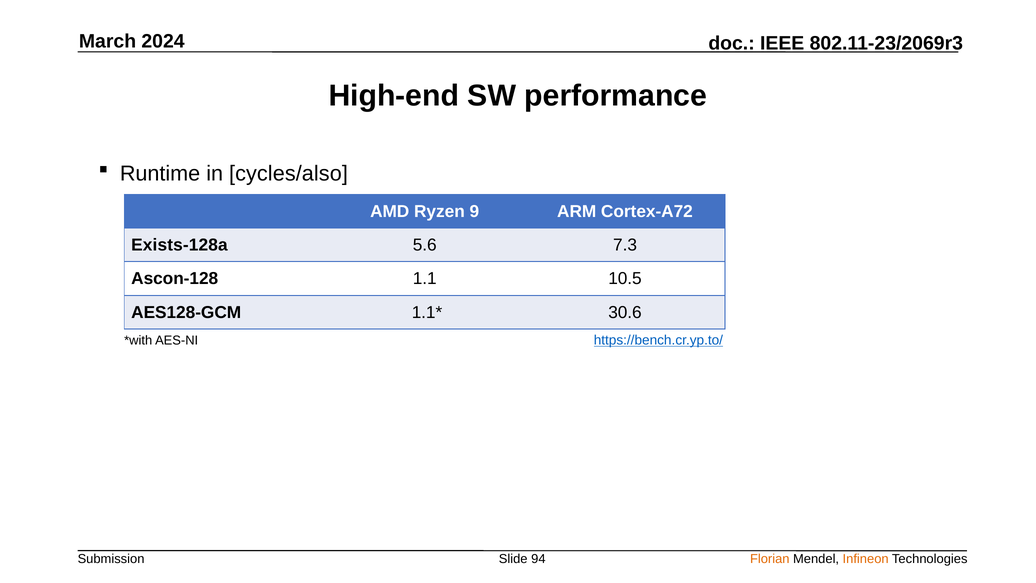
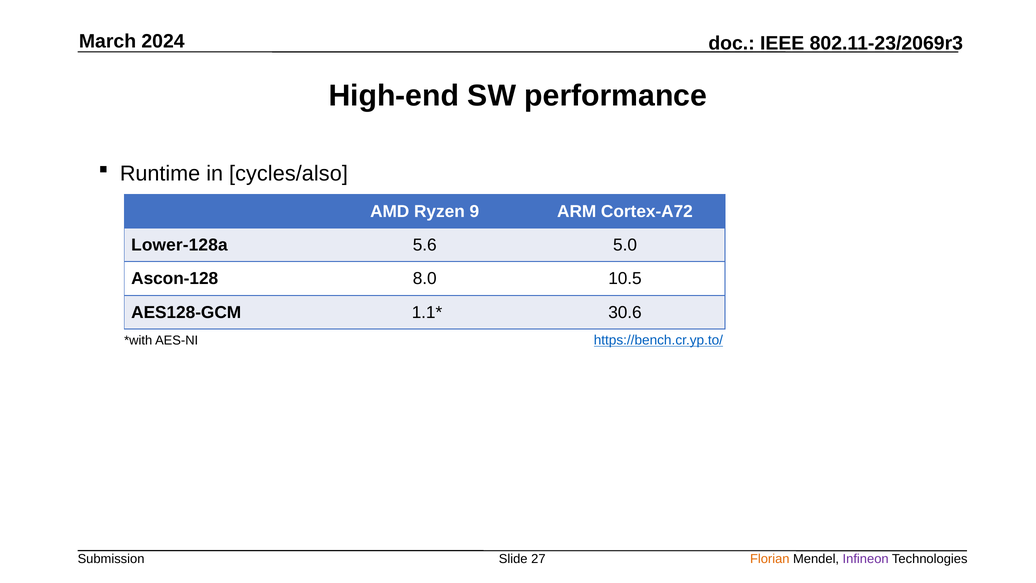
Exists-128a: Exists-128a -> Lower-128a
7.3: 7.3 -> 5.0
1.1: 1.1 -> 8.0
94: 94 -> 27
Infineon colour: orange -> purple
